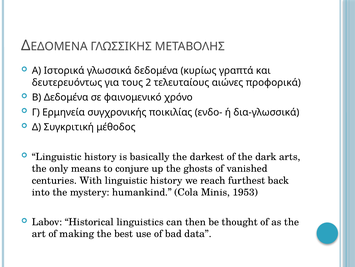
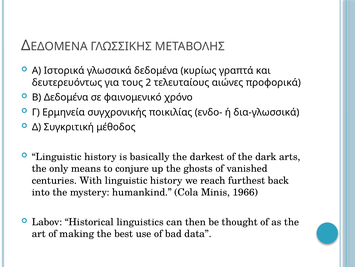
1953: 1953 -> 1966
